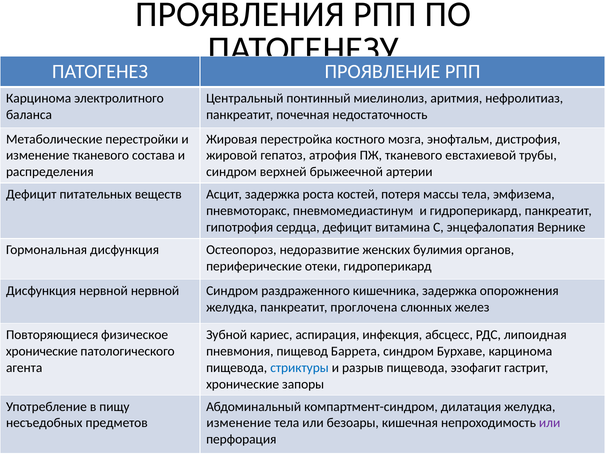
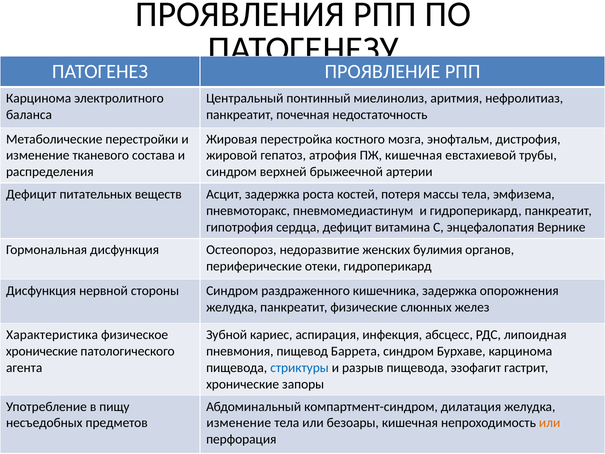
ПЖ тканевого: тканевого -> кишечная
нервной нервной: нервной -> стороны
проглочена: проглочена -> физические
Повторяющиеся: Повторяющиеся -> Характеристика
или at (550, 423) colour: purple -> orange
